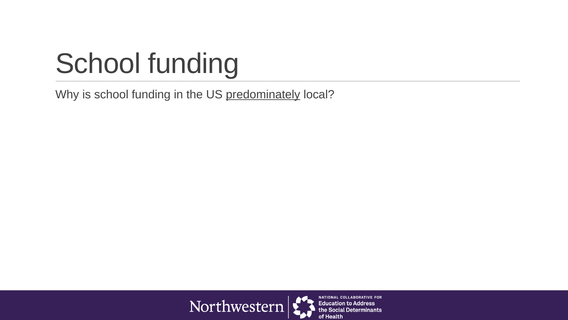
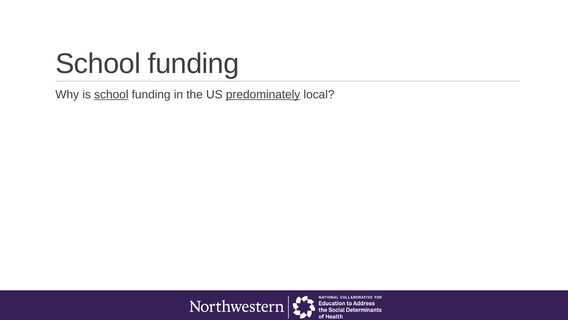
school at (111, 94) underline: none -> present
